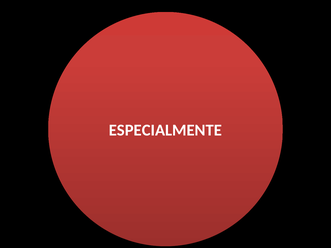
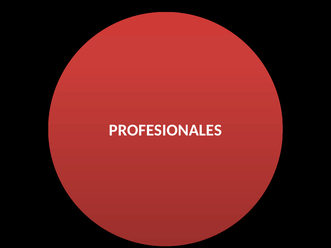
ESPECIALMENTE: ESPECIALMENTE -> PROFESIONALES
